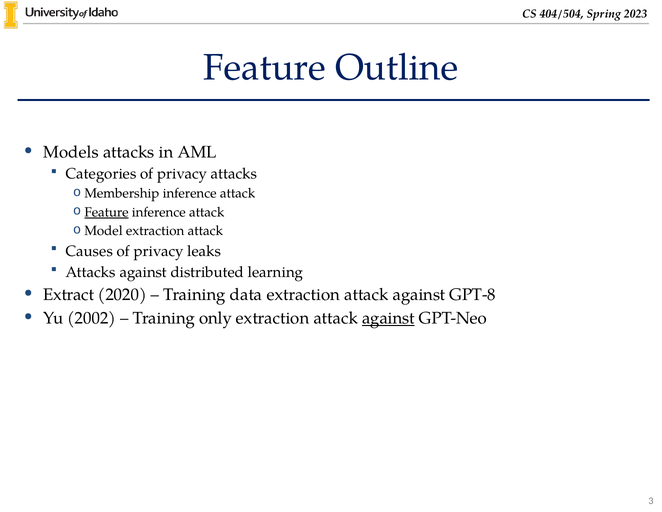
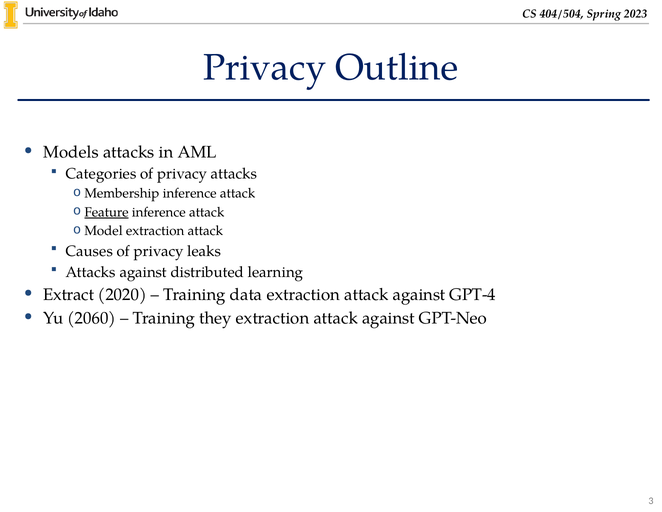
Feature at (265, 67): Feature -> Privacy
GPT-8: GPT-8 -> GPT-4
2002: 2002 -> 2060
only: only -> they
against at (388, 318) underline: present -> none
